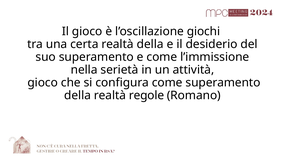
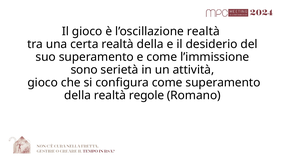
l’oscillazione giochi: giochi -> realtà
nella: nella -> sono
